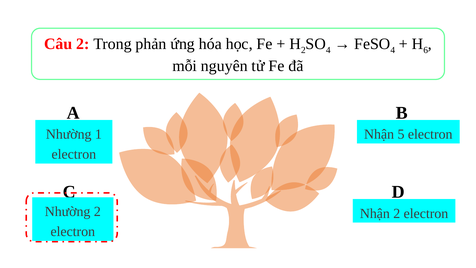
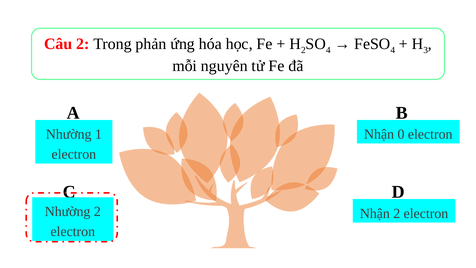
6: 6 -> 3
5: 5 -> 0
